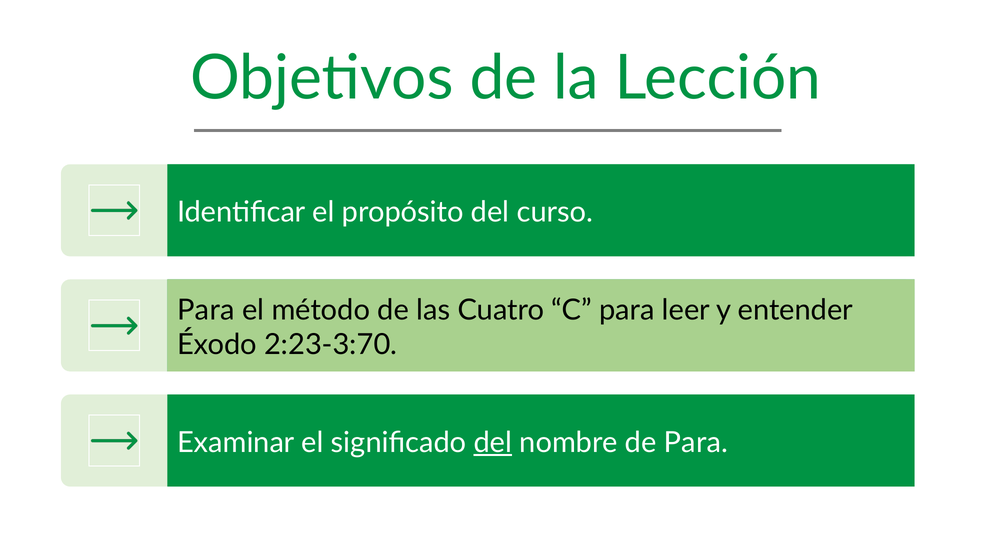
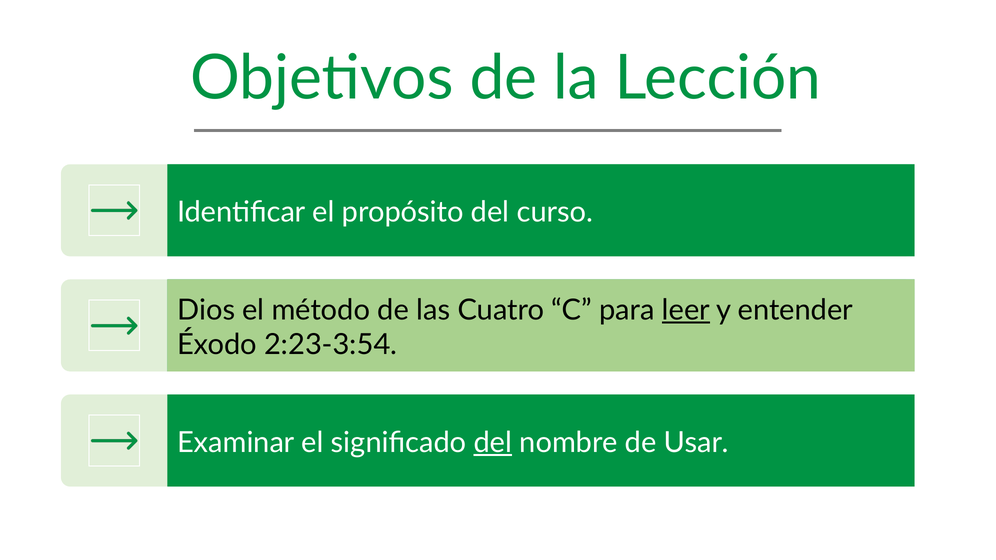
Para at (206, 310): Para -> Dios
leer underline: none -> present
2:23-3:70: 2:23-3:70 -> 2:23-3:54
de Para: Para -> Usar
